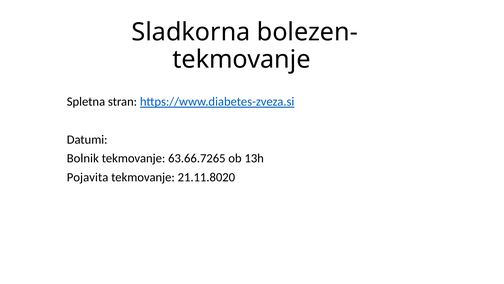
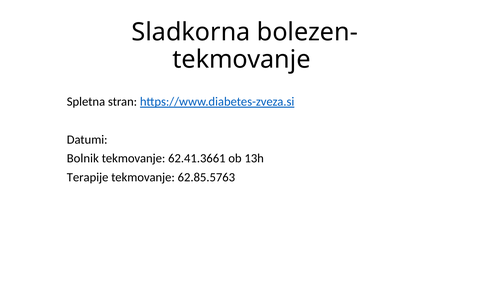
63.66.7265: 63.66.7265 -> 62.41.3661
Pojavita: Pojavita -> Terapije
21.11.8020: 21.11.8020 -> 62.85.5763
